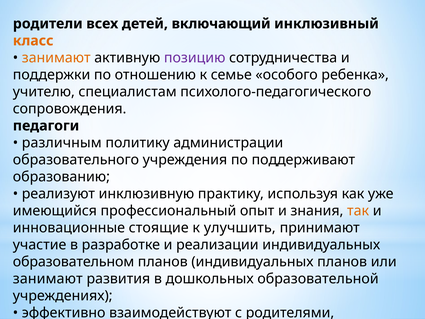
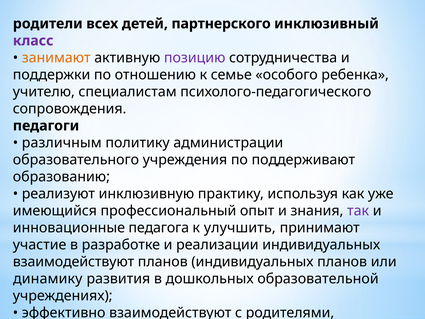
включающий: включающий -> партнерского
класс colour: orange -> purple
так colour: orange -> purple
стоящие: стоящие -> педагога
образовательном at (74, 262): образовательном -> взаимодействуют
занимают at (48, 279): занимают -> динамику
